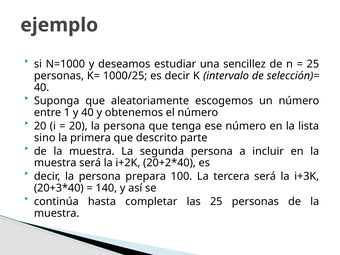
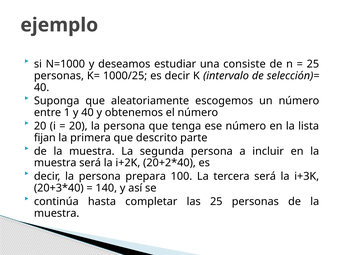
sencillez: sencillez -> consiste
sino: sino -> fijan
